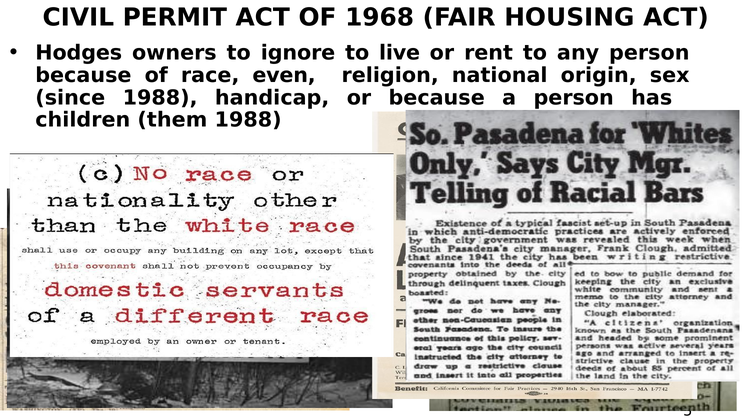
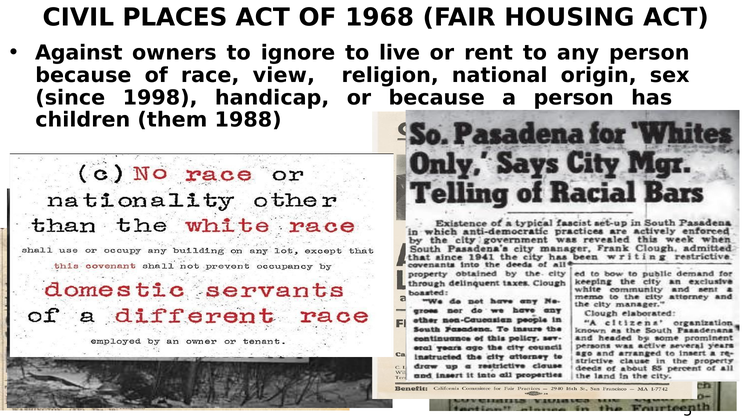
PERMIT: PERMIT -> PLACES
Hodges: Hodges -> Against
even: even -> view
since 1988: 1988 -> 1998
